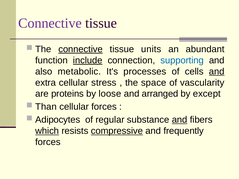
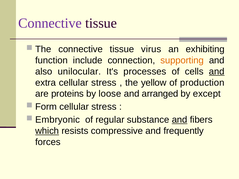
connective at (81, 49) underline: present -> none
units: units -> virus
abundant: abundant -> exhibiting
include underline: present -> none
supporting colour: blue -> orange
metabolic: metabolic -> unilocular
space: space -> yellow
vascularity: vascularity -> production
Than: Than -> Form
forces at (104, 107): forces -> stress
Adipocytes: Adipocytes -> Embryonic
compressive underline: present -> none
